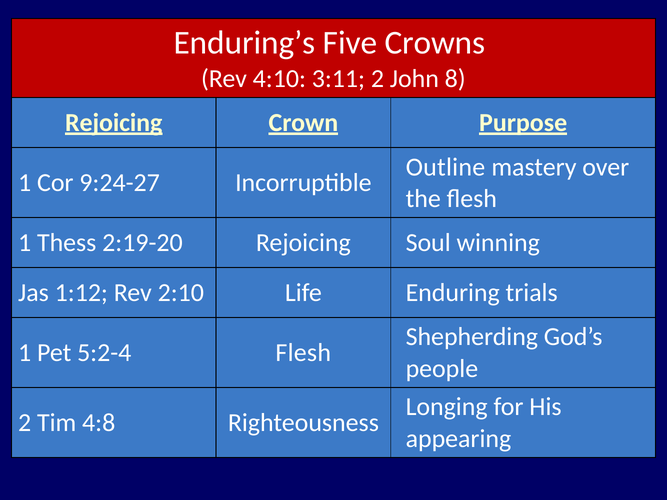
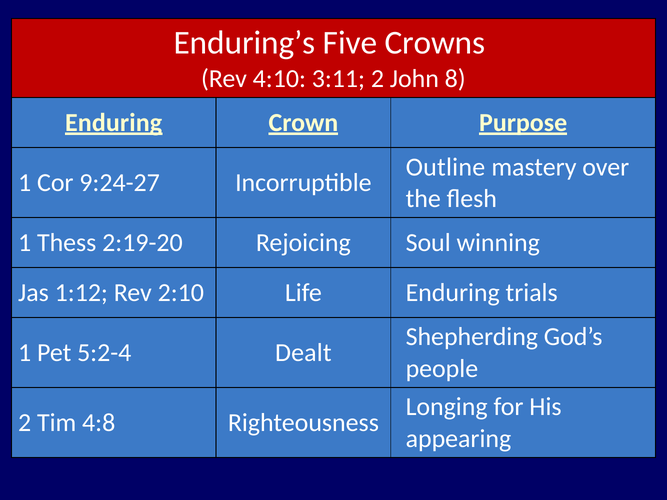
Rejoicing at (114, 123): Rejoicing -> Enduring
5:2-4 Flesh: Flesh -> Dealt
